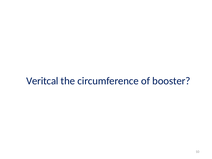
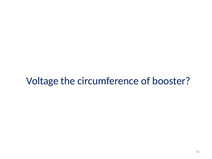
Veritcal: Veritcal -> Voltage
